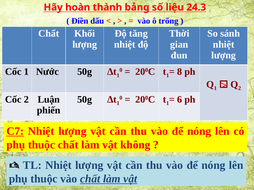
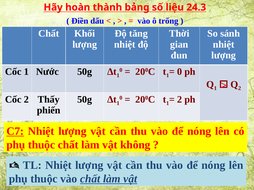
8 at (180, 72): 8 -> 0
Luận: Luận -> Thấy
6 at (180, 100): 6 -> 2
